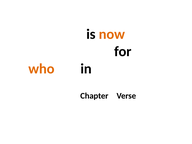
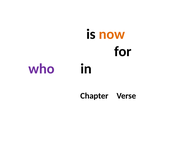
who colour: orange -> purple
